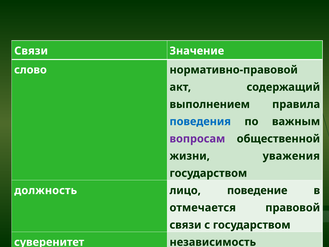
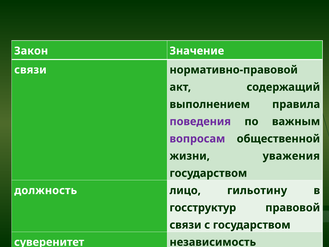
Связи at (31, 51): Связи -> Закон
слово at (30, 70): слово -> связи
поведения colour: blue -> purple
поведение: поведение -> гильотину
отмечается: отмечается -> госструктур
